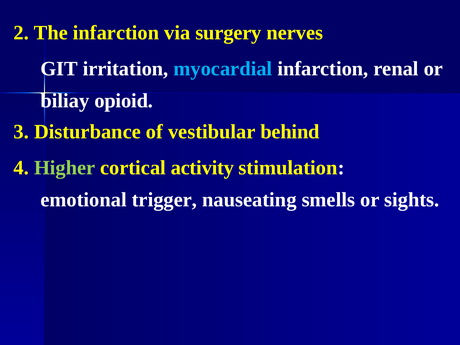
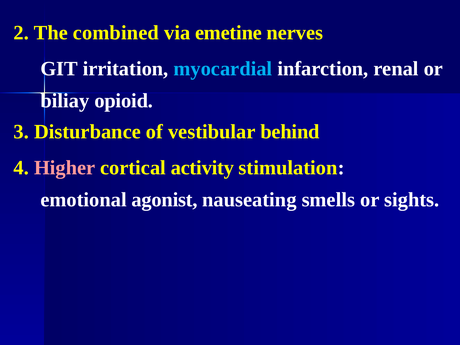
The infarction: infarction -> combined
surgery: surgery -> emetine
Higher colour: light green -> pink
trigger: trigger -> agonist
